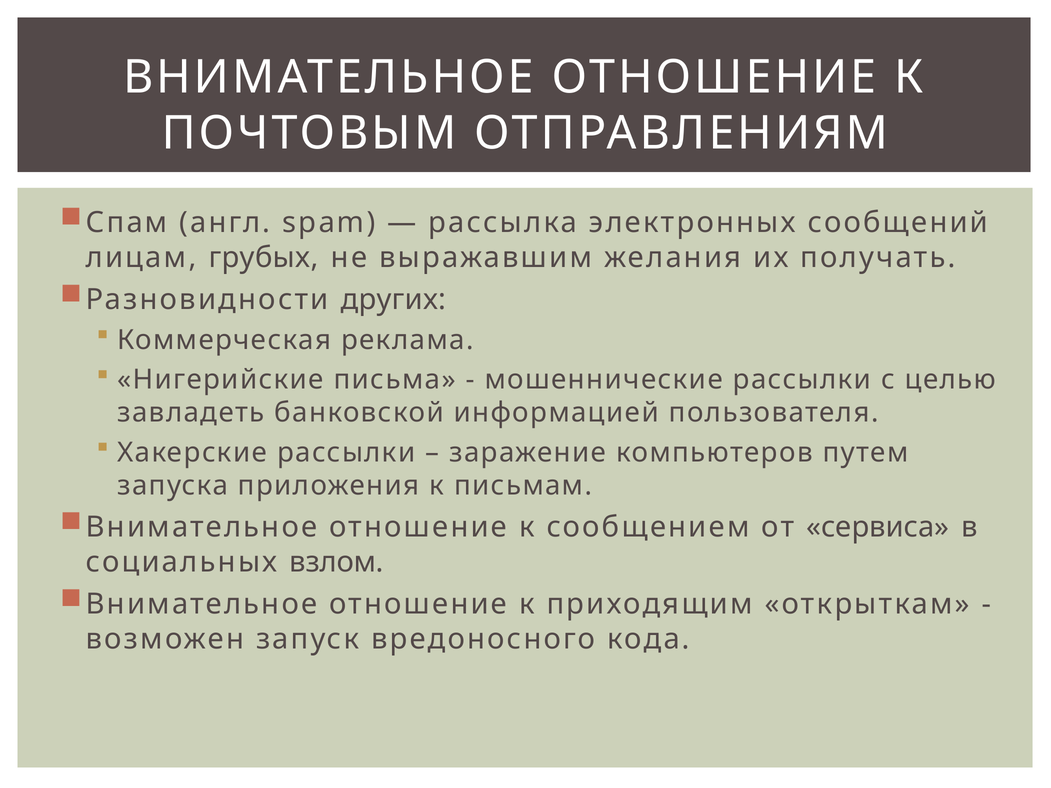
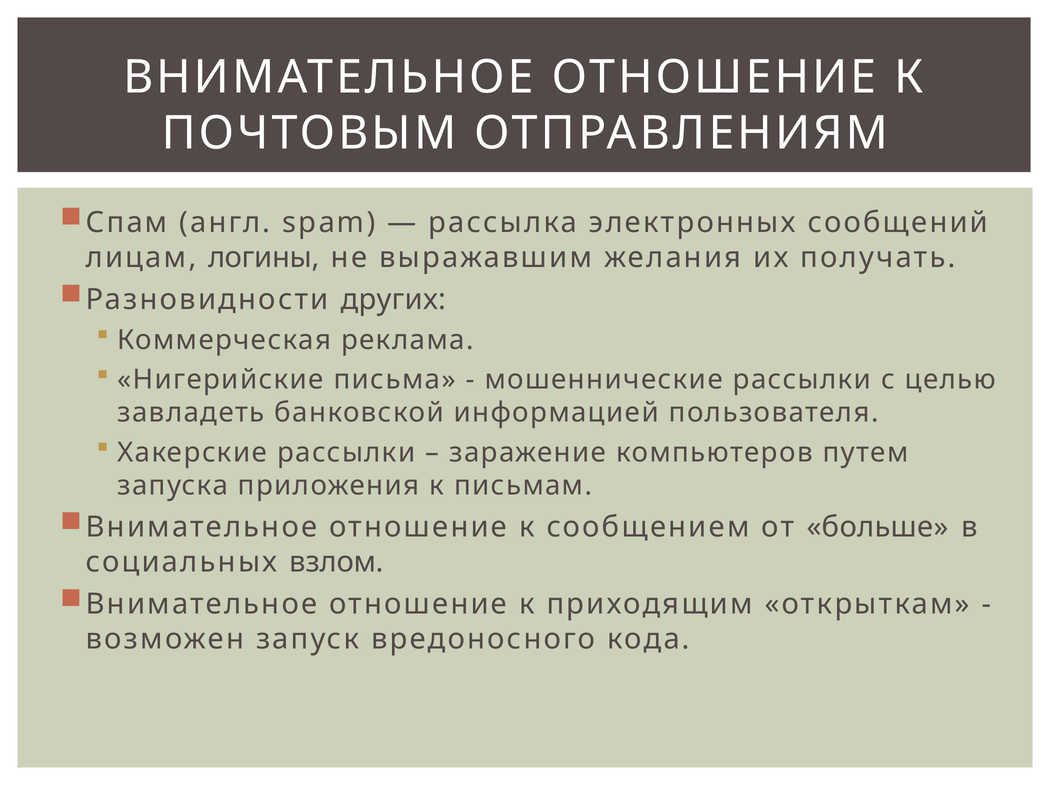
грубых: грубых -> логины
сервиса: сервиса -> больше
